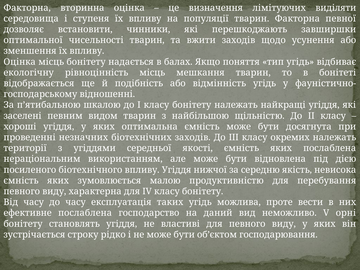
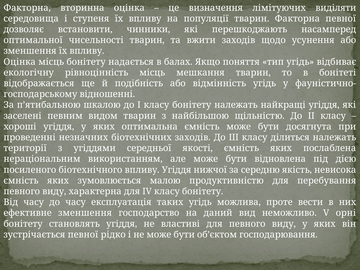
завширшки: завширшки -> насамперед
окремих: окремих -> ділиться
ефективне послаблена: послаблена -> зменшення
зустрічається строку: строку -> певної
